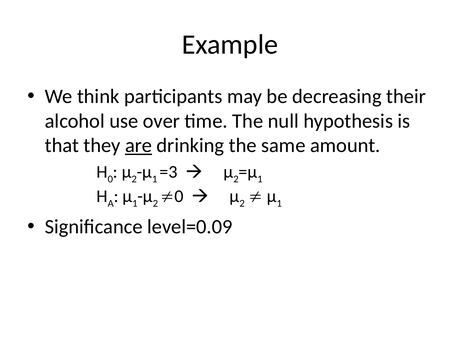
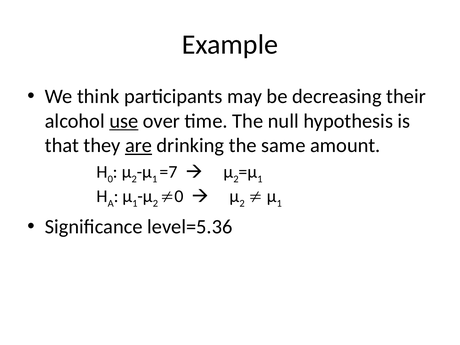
use underline: none -> present
=3: =3 -> =7
level=0.09: level=0.09 -> level=5.36
